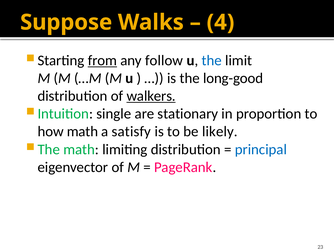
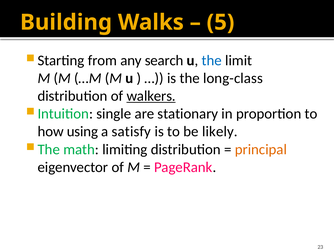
Suppose: Suppose -> Building
4: 4 -> 5
from underline: present -> none
follow: follow -> search
long-good: long-good -> long-class
how math: math -> using
principal colour: blue -> orange
